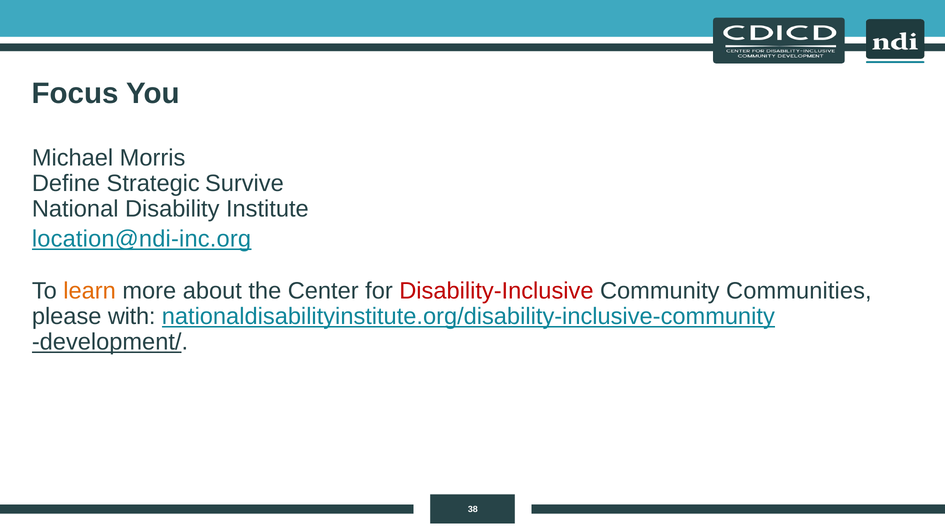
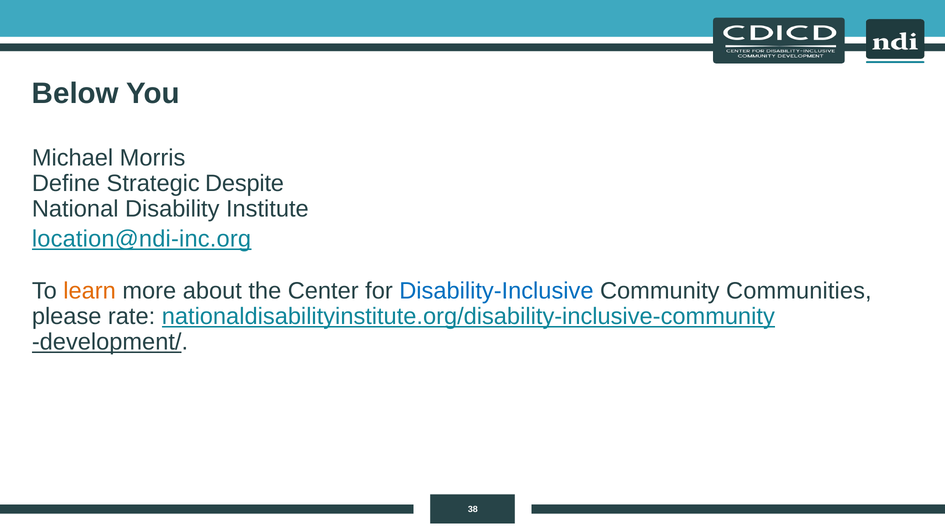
Focus: Focus -> Below
Survive: Survive -> Despite
Disability-Inclusive colour: red -> blue
with: with -> rate
